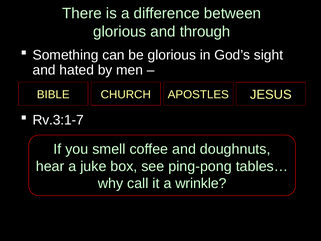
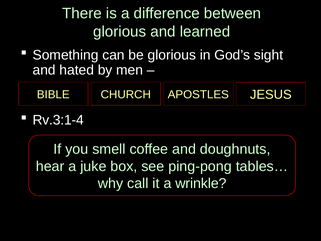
through: through -> learned
Rv.3:1-7: Rv.3:1-7 -> Rv.3:1-4
